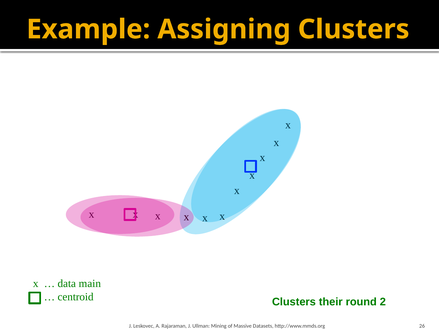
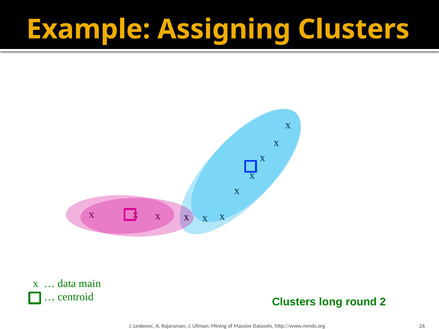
their: their -> long
